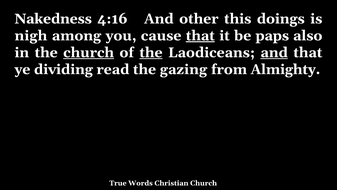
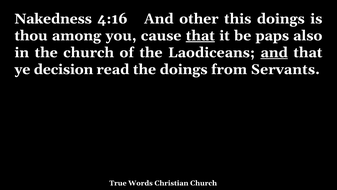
nigh: nigh -> thou
church at (89, 52) underline: present -> none
the at (151, 52) underline: present -> none
dividing: dividing -> decision
the gazing: gazing -> doings
Almighty: Almighty -> Servants
